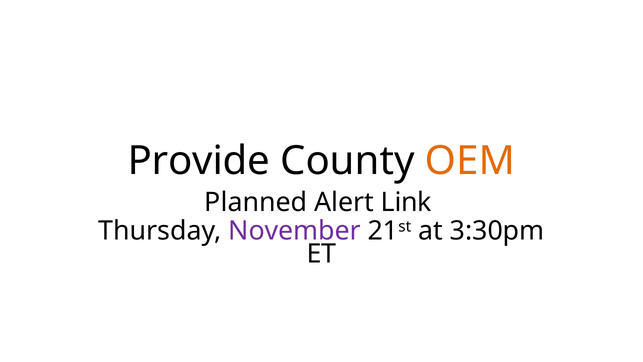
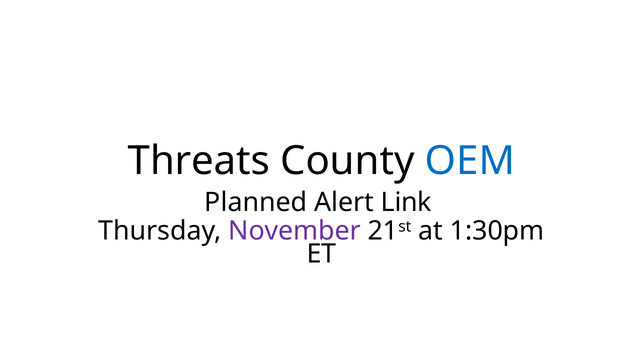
Provide: Provide -> Threats
OEM colour: orange -> blue
3:30pm: 3:30pm -> 1:30pm
